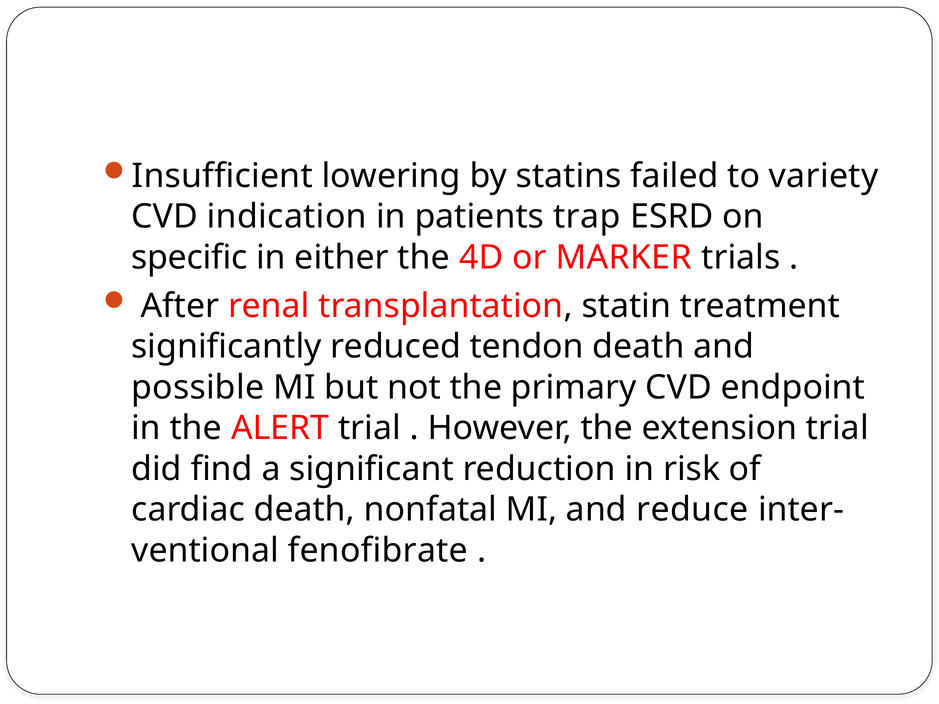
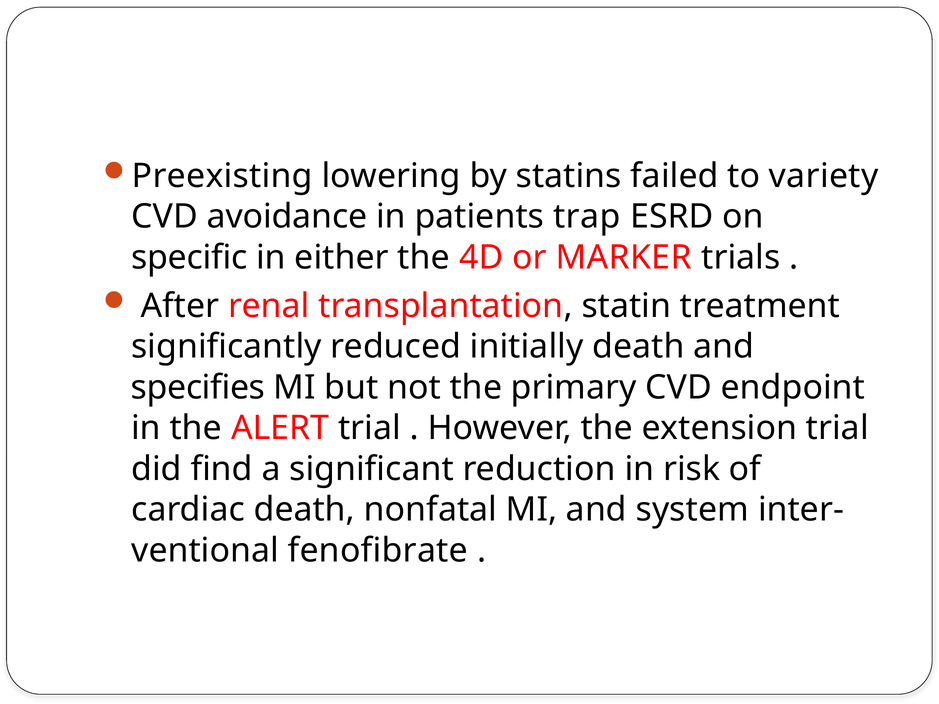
Insufficient: Insufficient -> Preexisting
indication: indication -> avoidance
tendon: tendon -> initially
possible: possible -> specifies
reduce: reduce -> system
